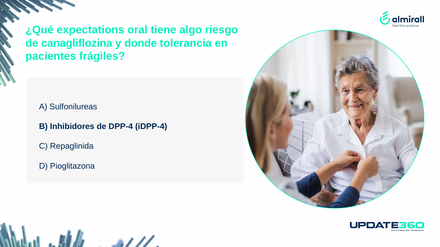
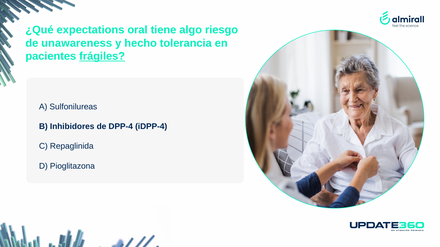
canagliflozina: canagliflozina -> unawareness
donde: donde -> hecho
frágiles underline: none -> present
